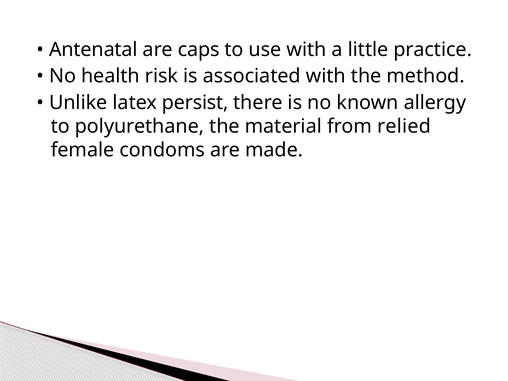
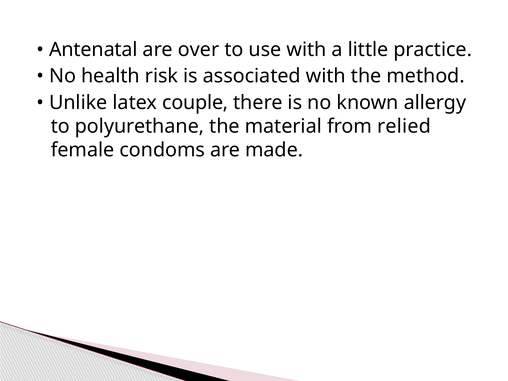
caps: caps -> over
persist: persist -> couple
